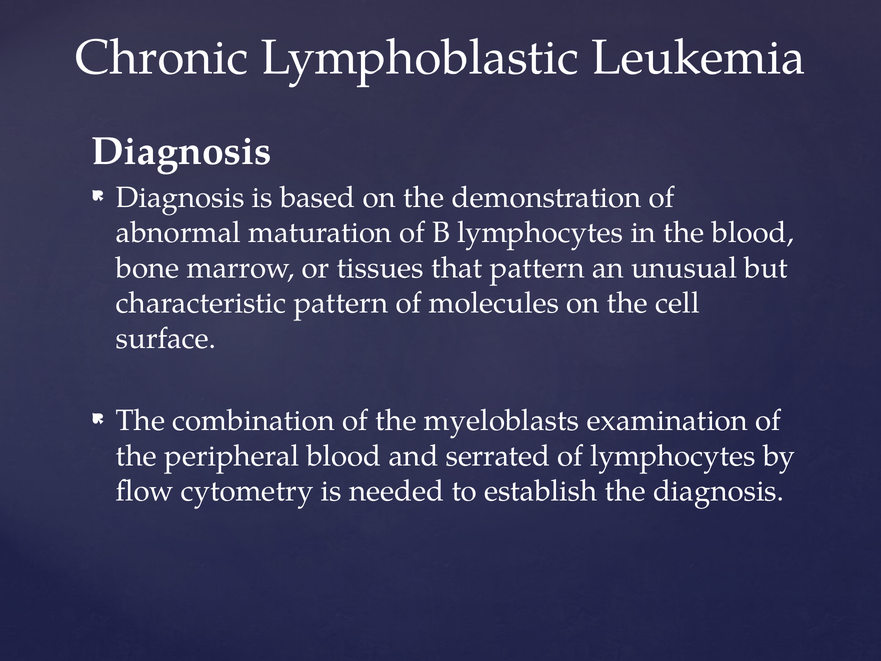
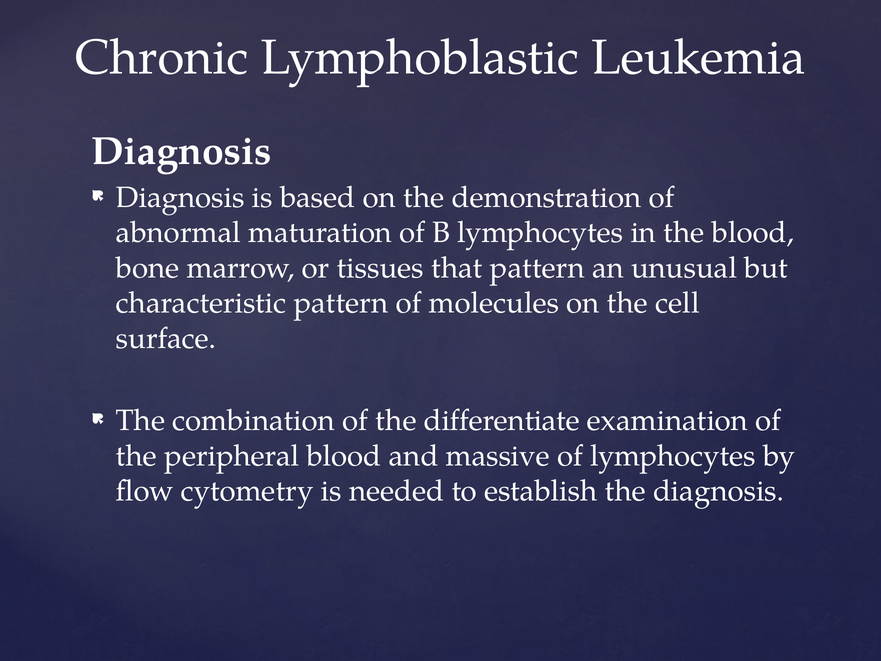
myeloblasts: myeloblasts -> differentiate
serrated: serrated -> massive
